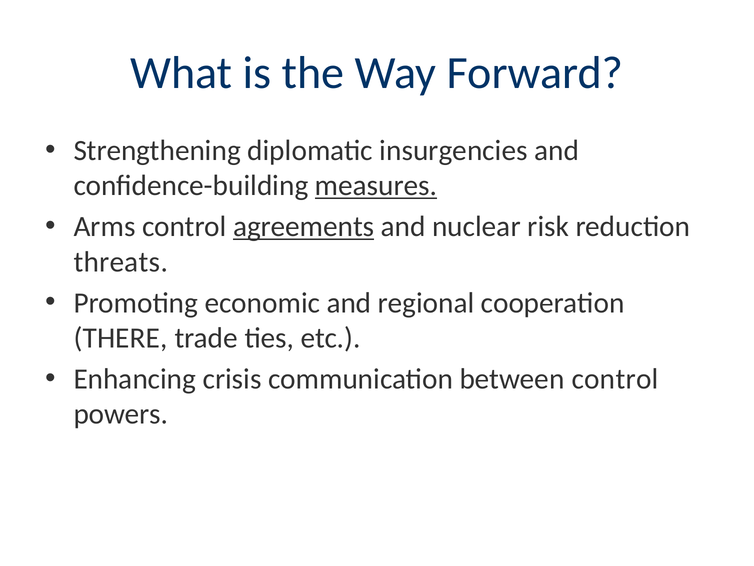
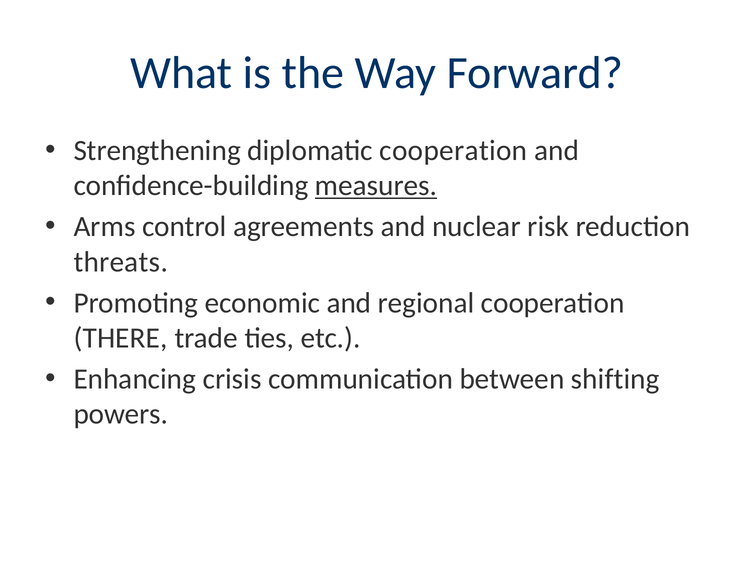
diplomatic insurgencies: insurgencies -> cooperation
agreements underline: present -> none
between control: control -> shifting
